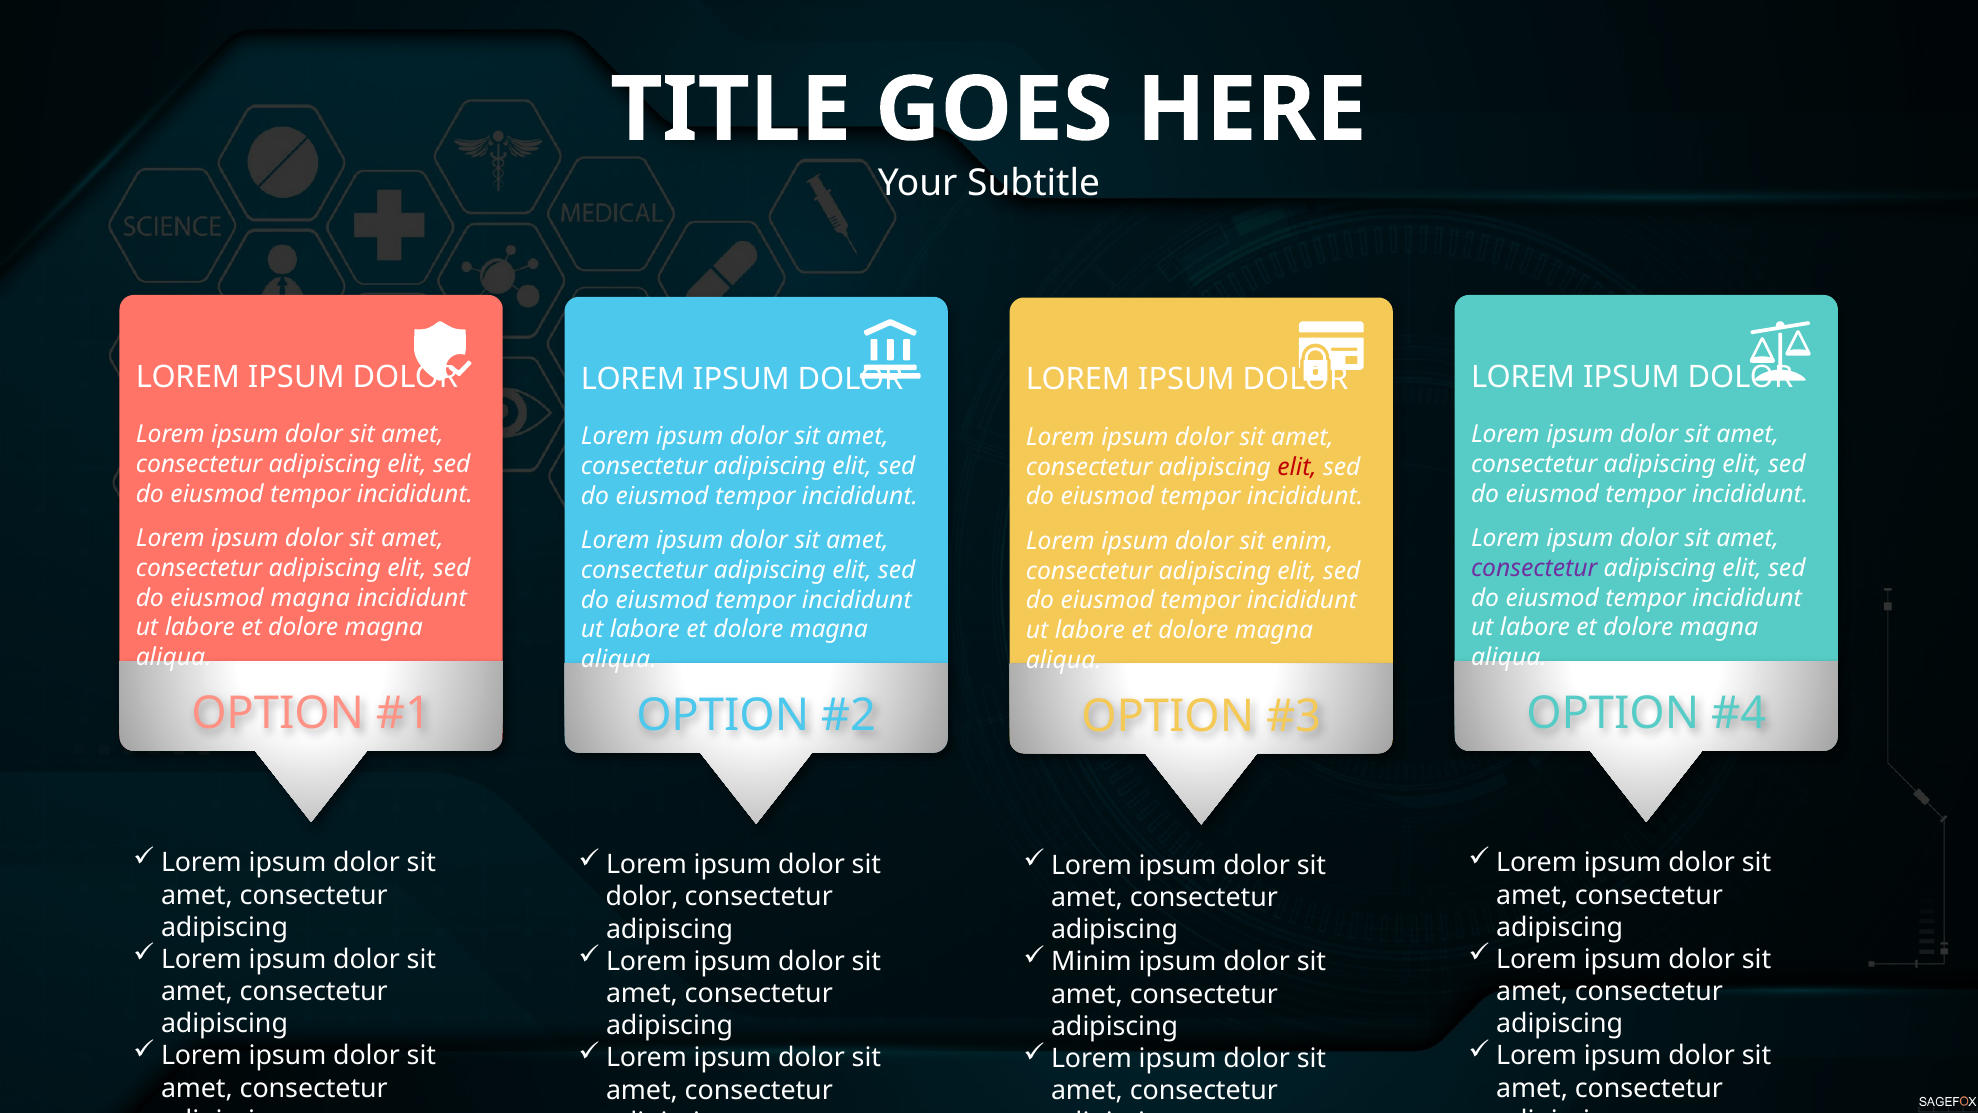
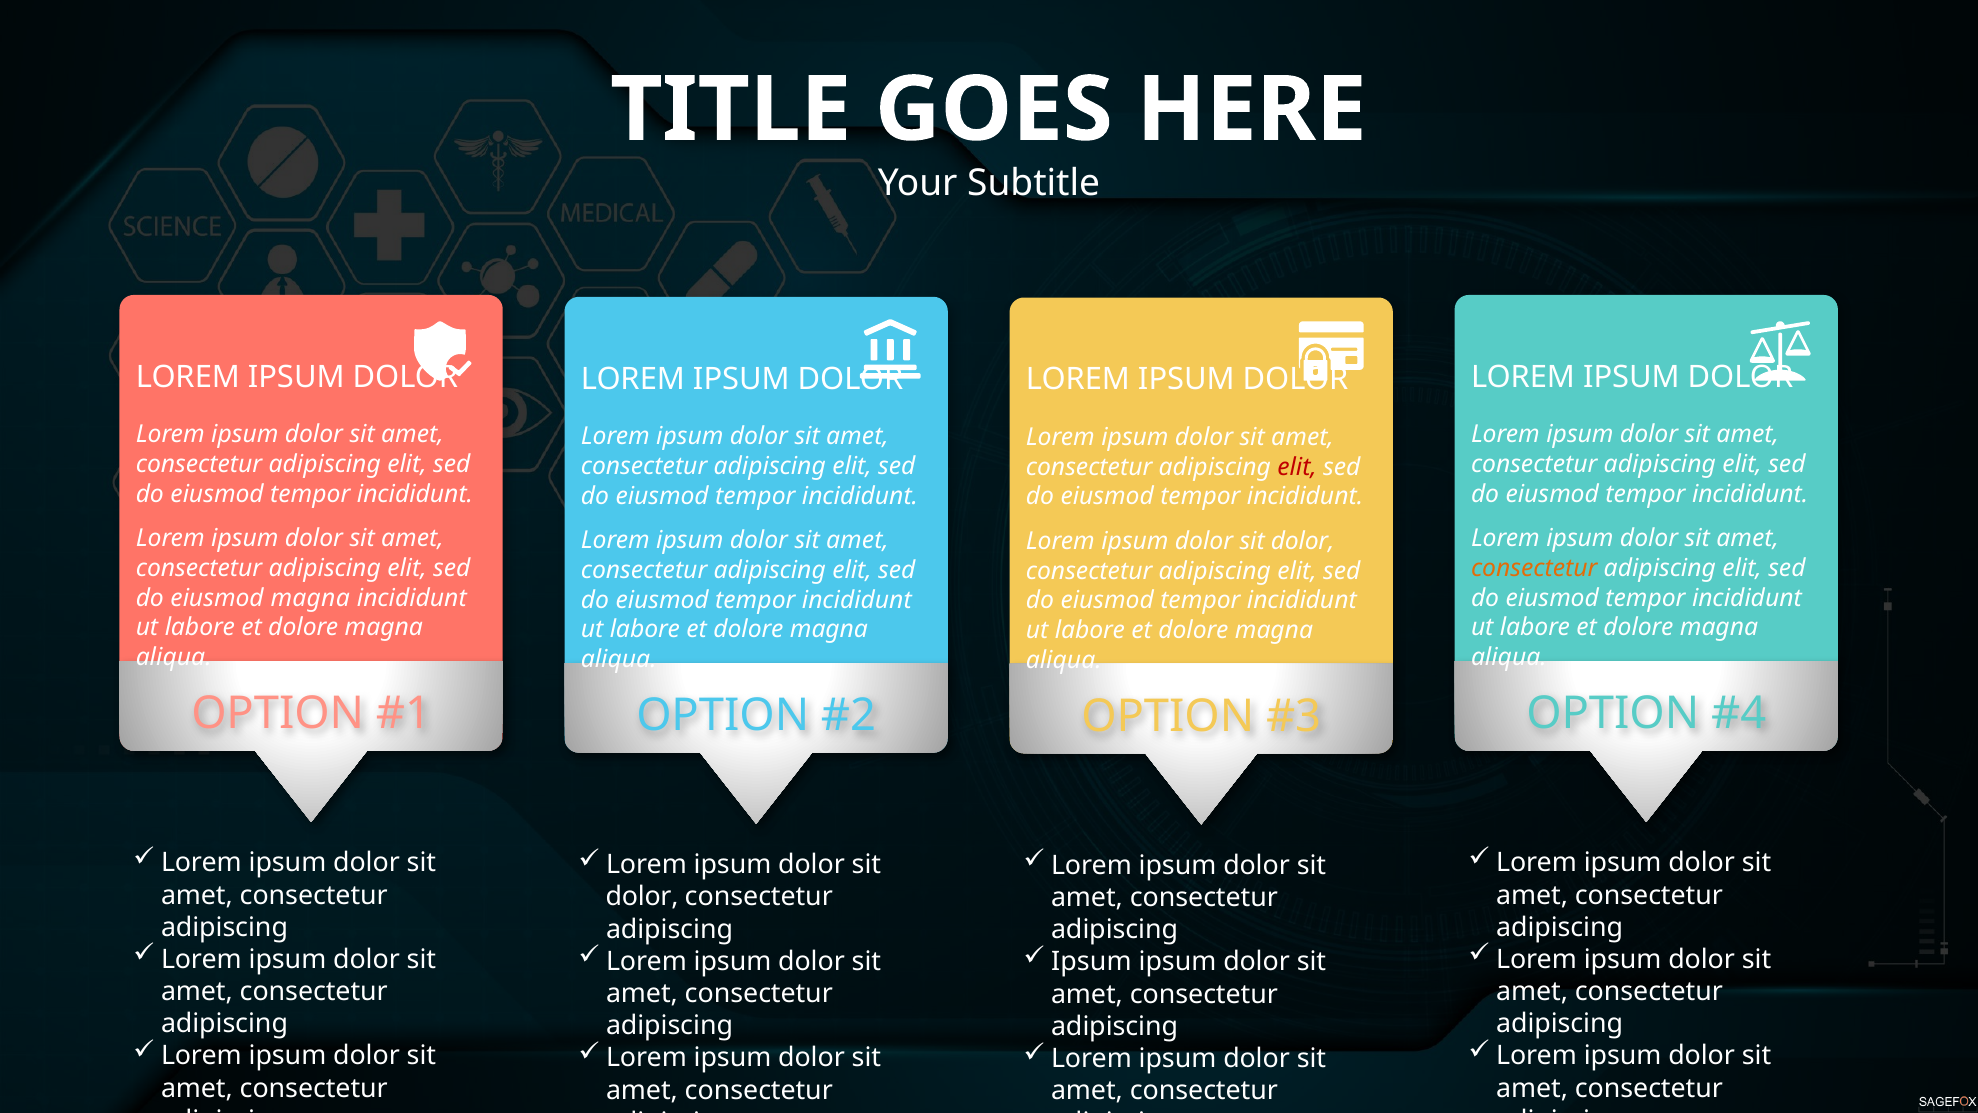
enim at (1302, 541): enim -> dolor
consectetur at (1534, 568) colour: purple -> orange
Minim at (1091, 962): Minim -> Ipsum
